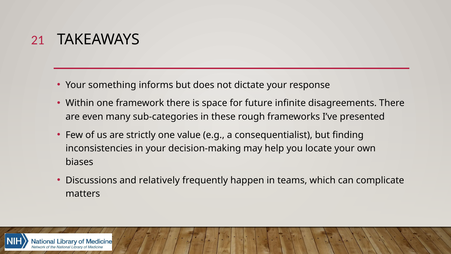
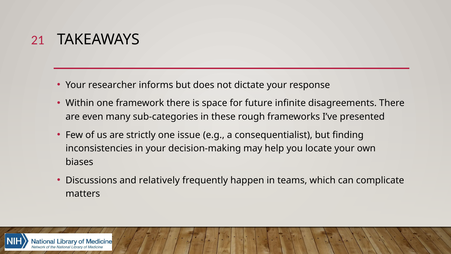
something: something -> researcher
value: value -> issue
